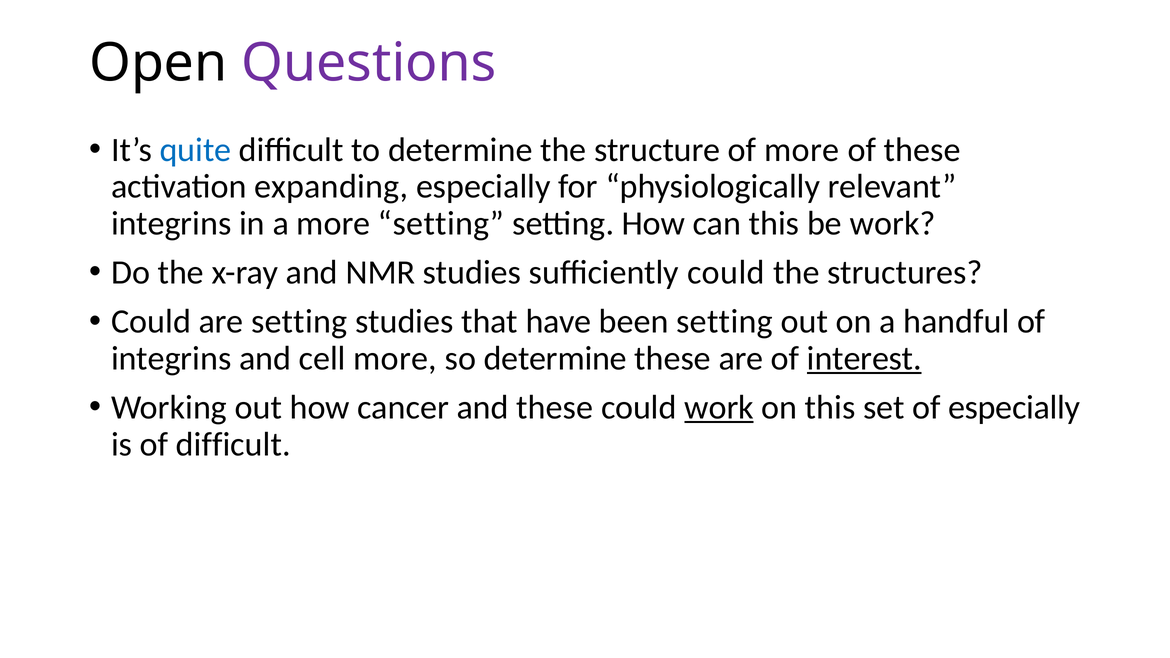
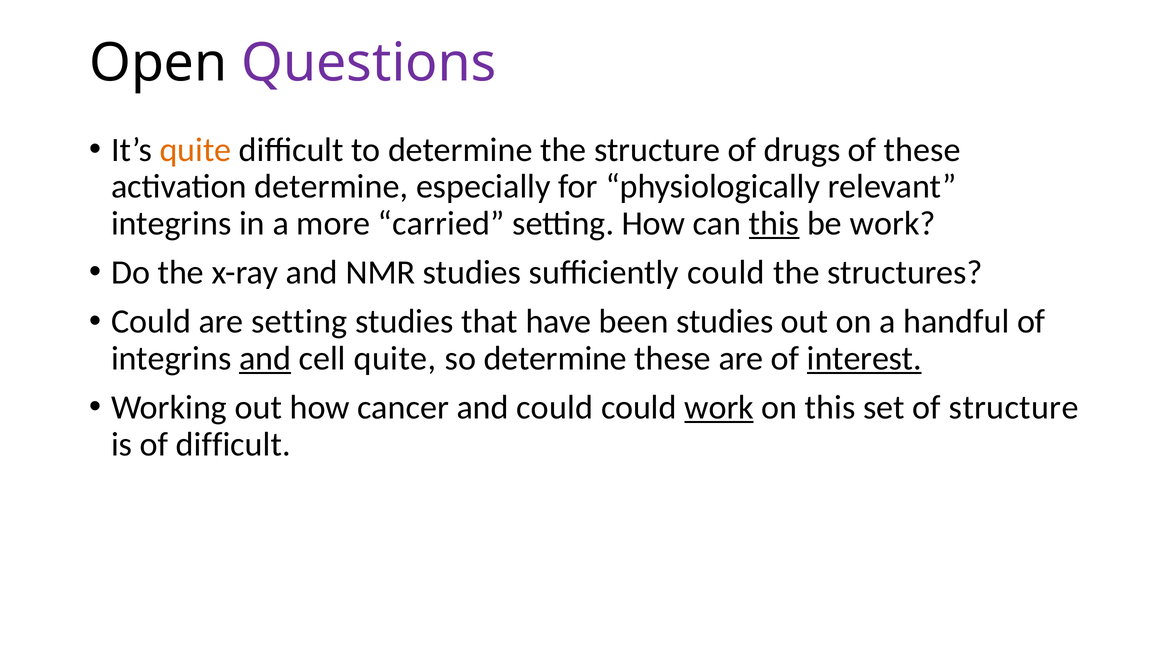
quite at (195, 150) colour: blue -> orange
of more: more -> drugs
activation expanding: expanding -> determine
more setting: setting -> carried
this at (774, 224) underline: none -> present
been setting: setting -> studies
and at (265, 359) underline: none -> present
cell more: more -> quite
and these: these -> could
of especially: especially -> structure
